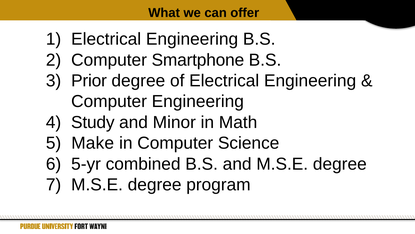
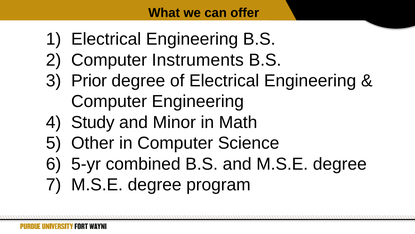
Smartphone: Smartphone -> Instruments
Make: Make -> Other
